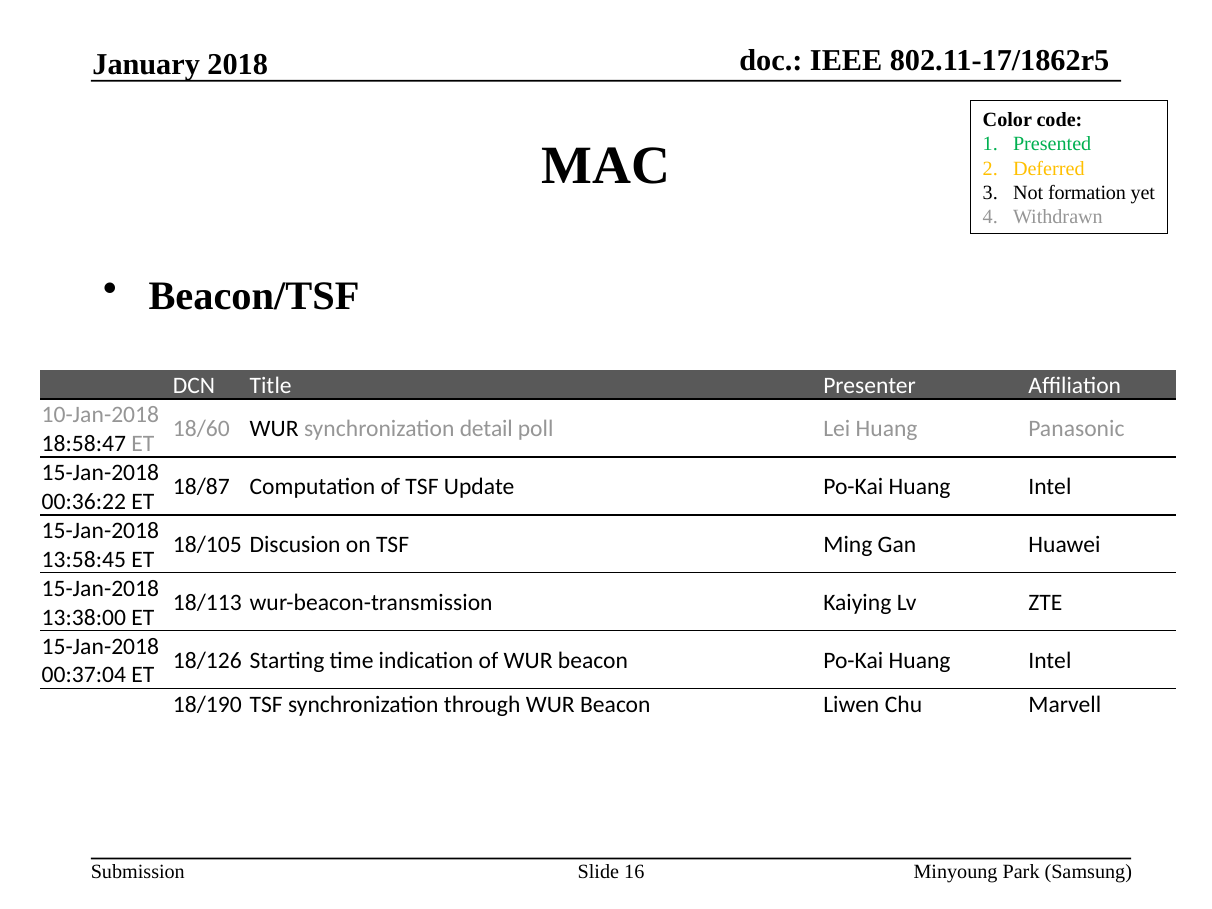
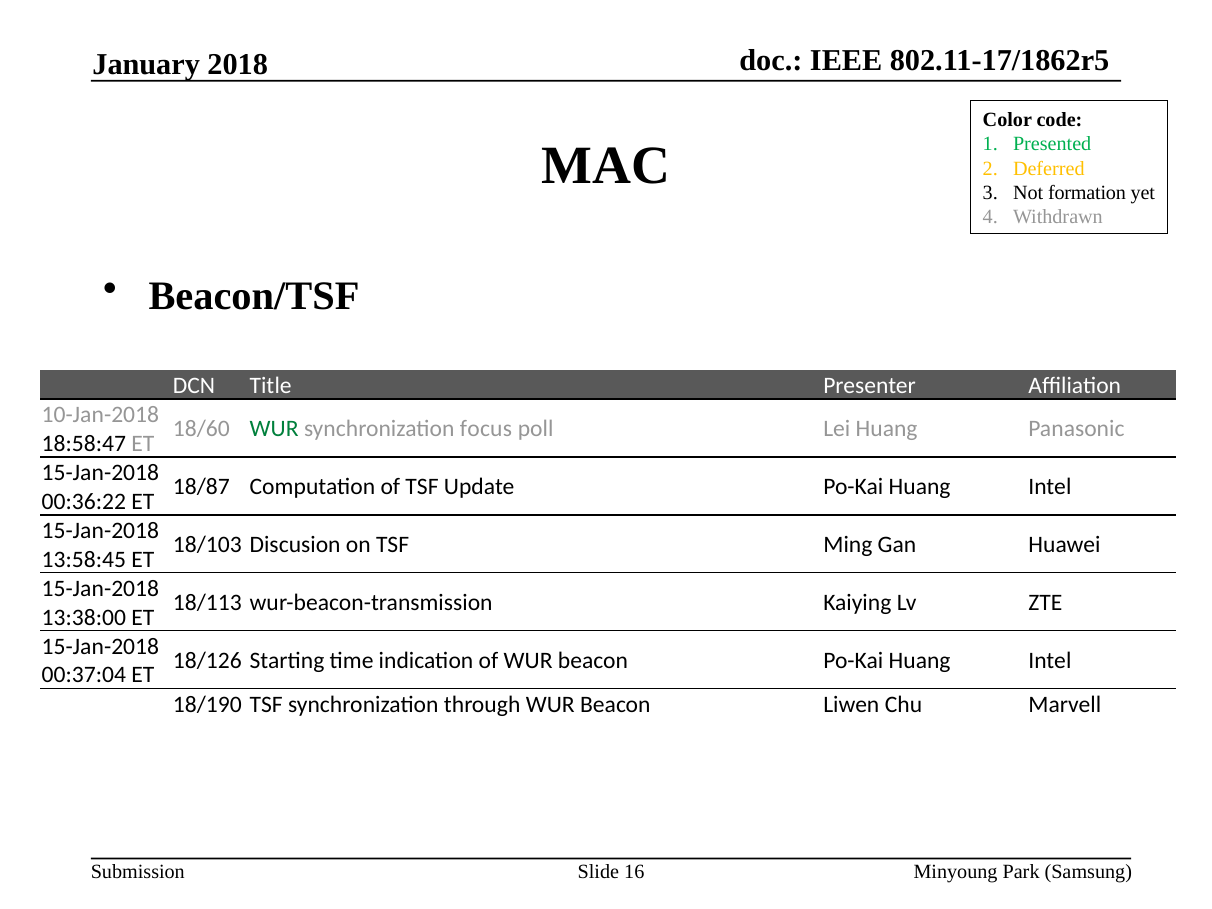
WUR at (274, 429) colour: black -> green
detail: detail -> focus
18/105: 18/105 -> 18/103
